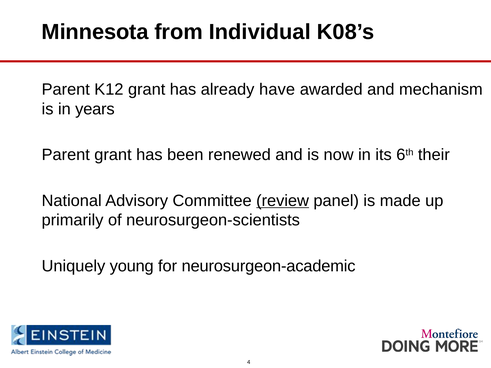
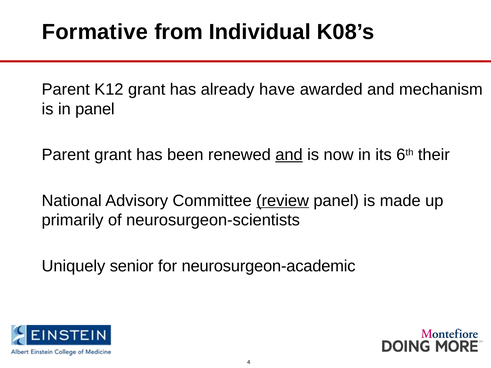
Minnesota: Minnesota -> Formative
in years: years -> panel
and at (289, 155) underline: none -> present
young: young -> senior
